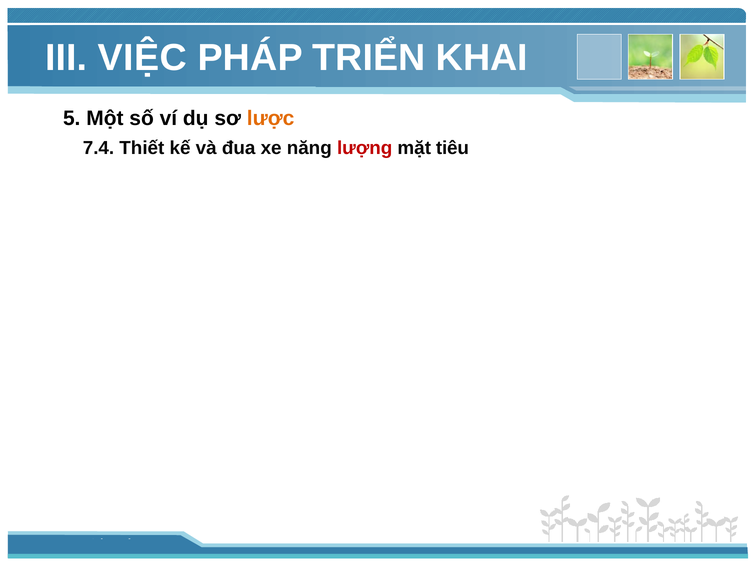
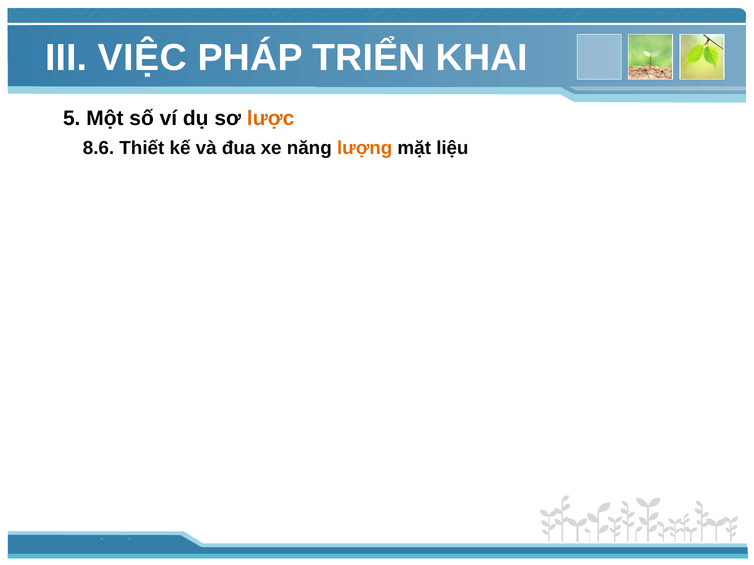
7.4: 7.4 -> 8.6
lượng colour: red -> orange
tiêu: tiêu -> liệu
